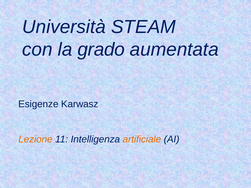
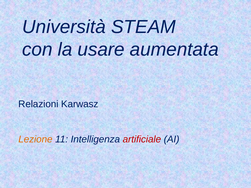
grado: grado -> usare
Esigenze: Esigenze -> Relazioni
artificiale colour: orange -> red
